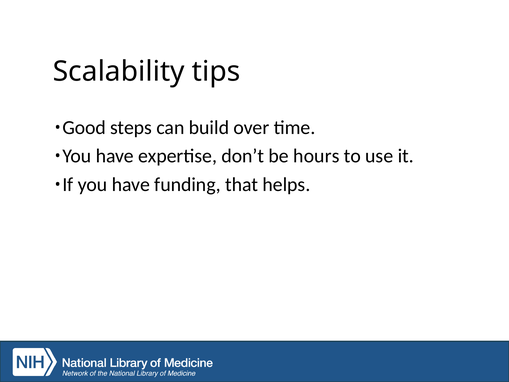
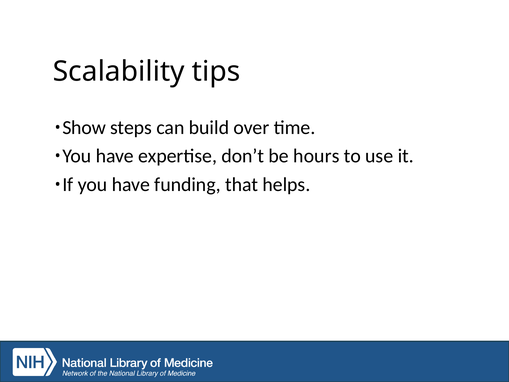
Good: Good -> Show
